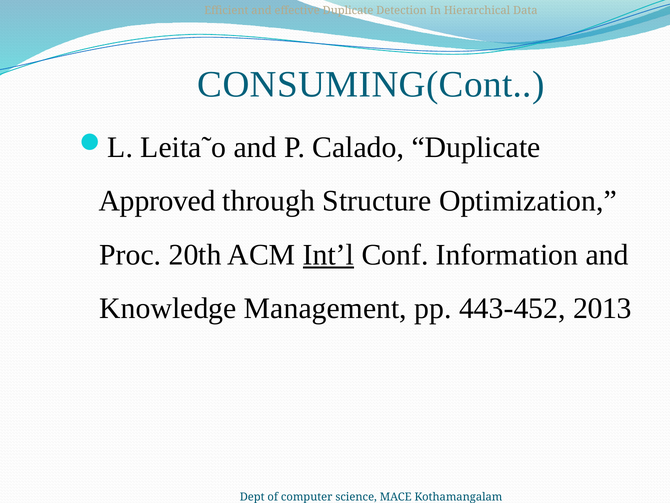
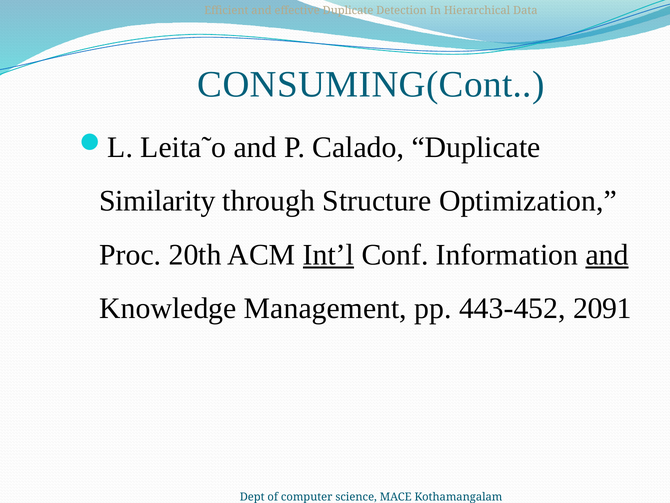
Approved: Approved -> Similarity
and at (607, 255) underline: none -> present
2013: 2013 -> 2091
